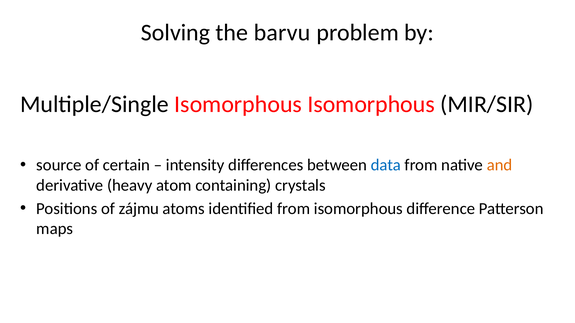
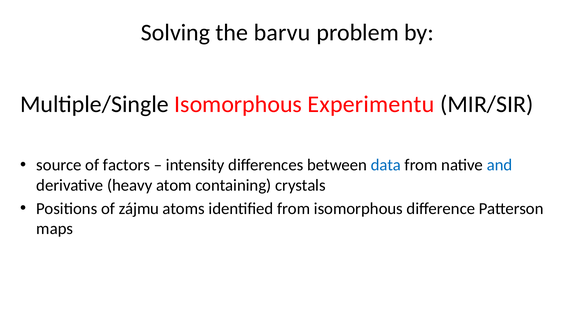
Isomorphous Isomorphous: Isomorphous -> Experimentu
certain: certain -> factors
and colour: orange -> blue
